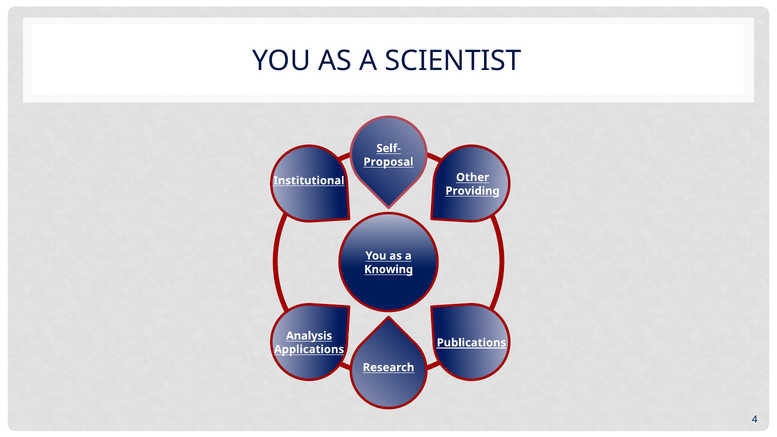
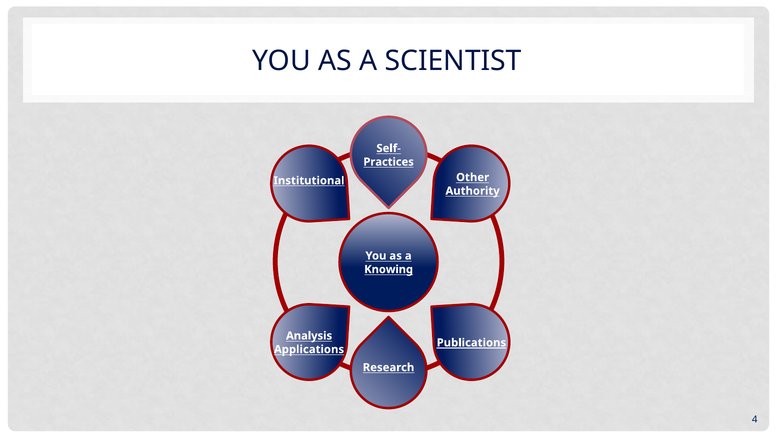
Proposal: Proposal -> Practices
Providing: Providing -> Authority
